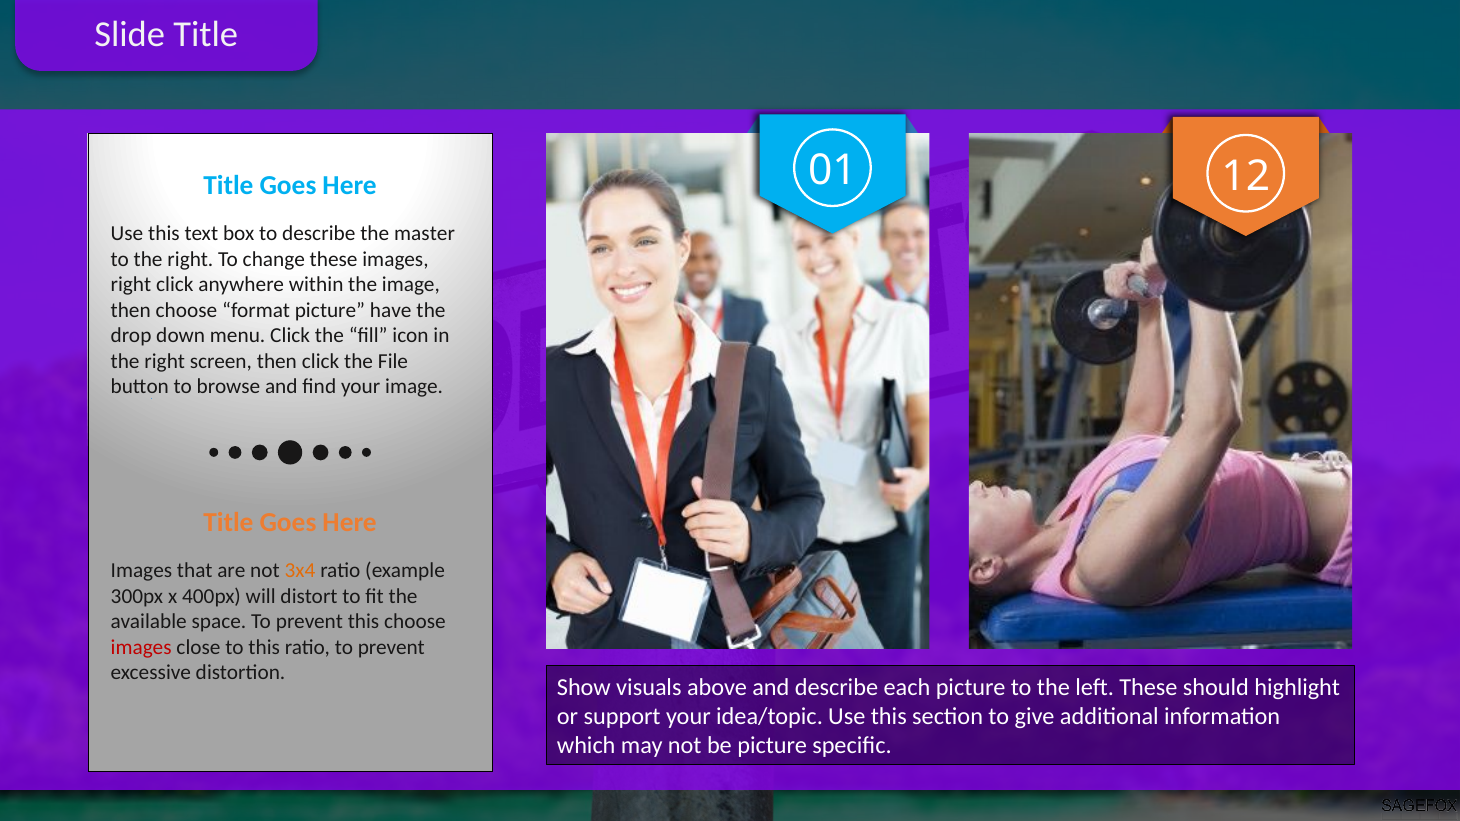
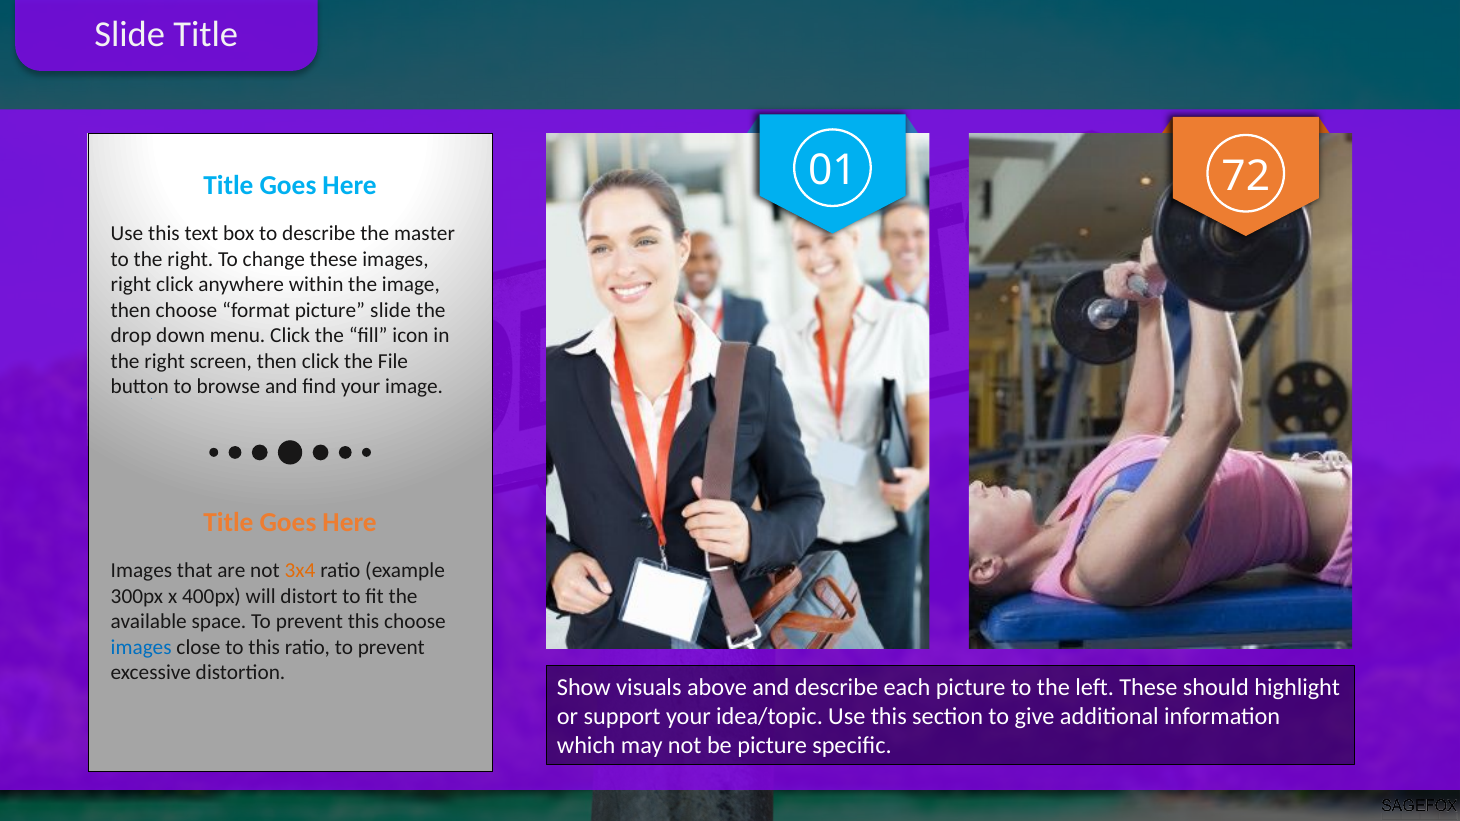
12: 12 -> 72
picture have: have -> slide
images at (141, 647) colour: red -> blue
